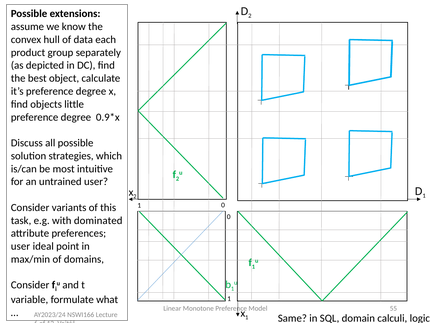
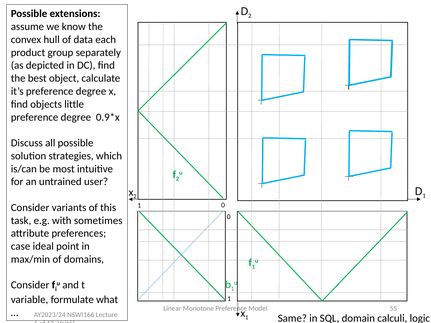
dominated: dominated -> sometimes
user at (21, 247): user -> case
